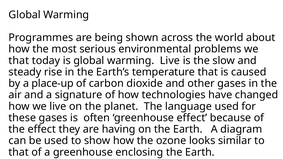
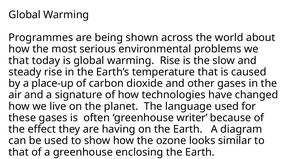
warming Live: Live -> Rise
greenhouse effect: effect -> writer
